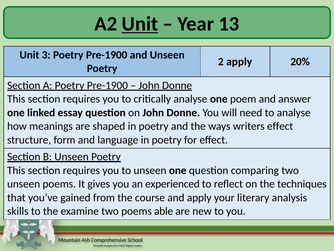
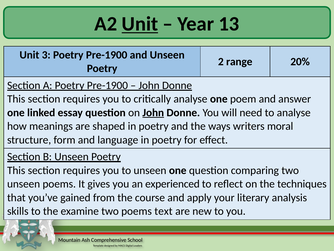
2 apply: apply -> range
John at (153, 112) underline: none -> present
writers effect: effect -> moral
able: able -> text
